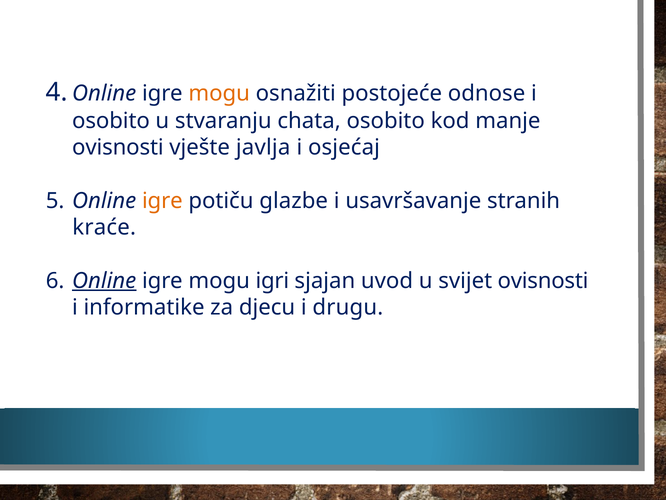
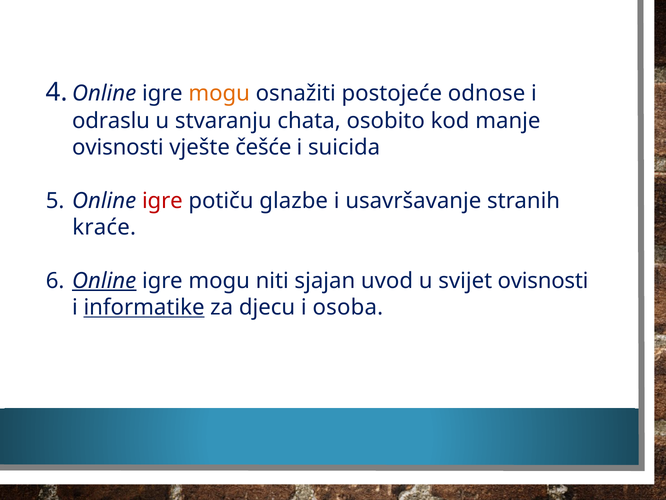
osobito at (111, 121): osobito -> odraslu
javlja: javlja -> češće
osjećaj: osjećaj -> suicida
igre at (162, 201) colour: orange -> red
igri: igri -> niti
informatike underline: none -> present
drugu: drugu -> osoba
